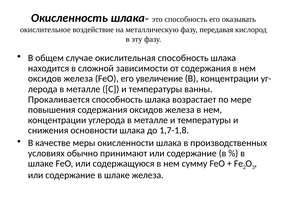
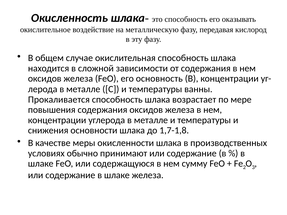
увеличение: увеличение -> основность
